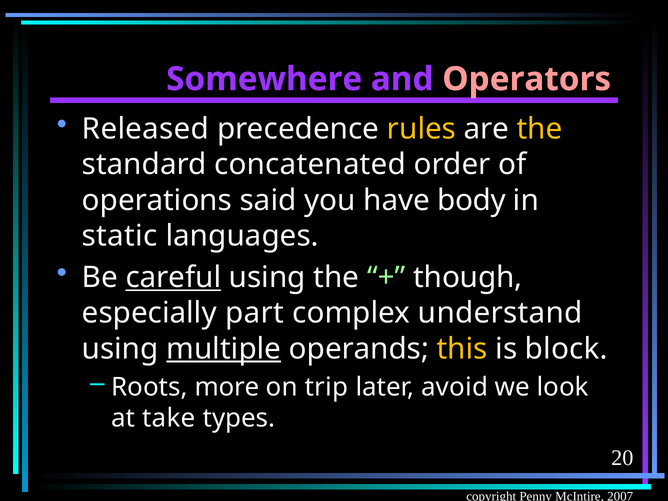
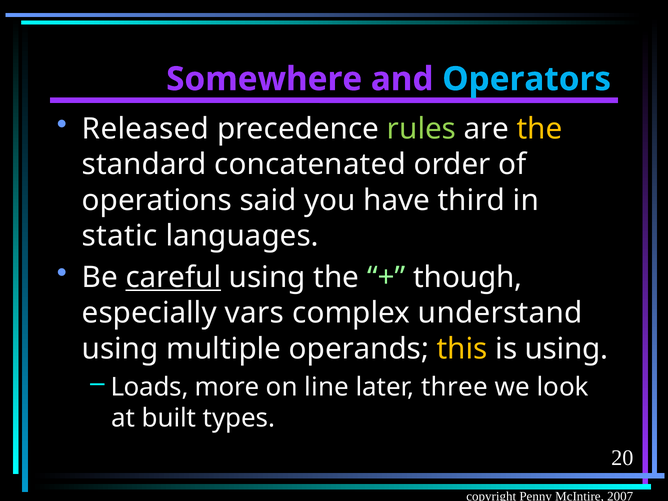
Operators colour: pink -> light blue
rules colour: yellow -> light green
body: body -> third
part: part -> vars
multiple underline: present -> none
is block: block -> using
Roots: Roots -> Loads
trip: trip -> line
avoid: avoid -> three
take: take -> built
